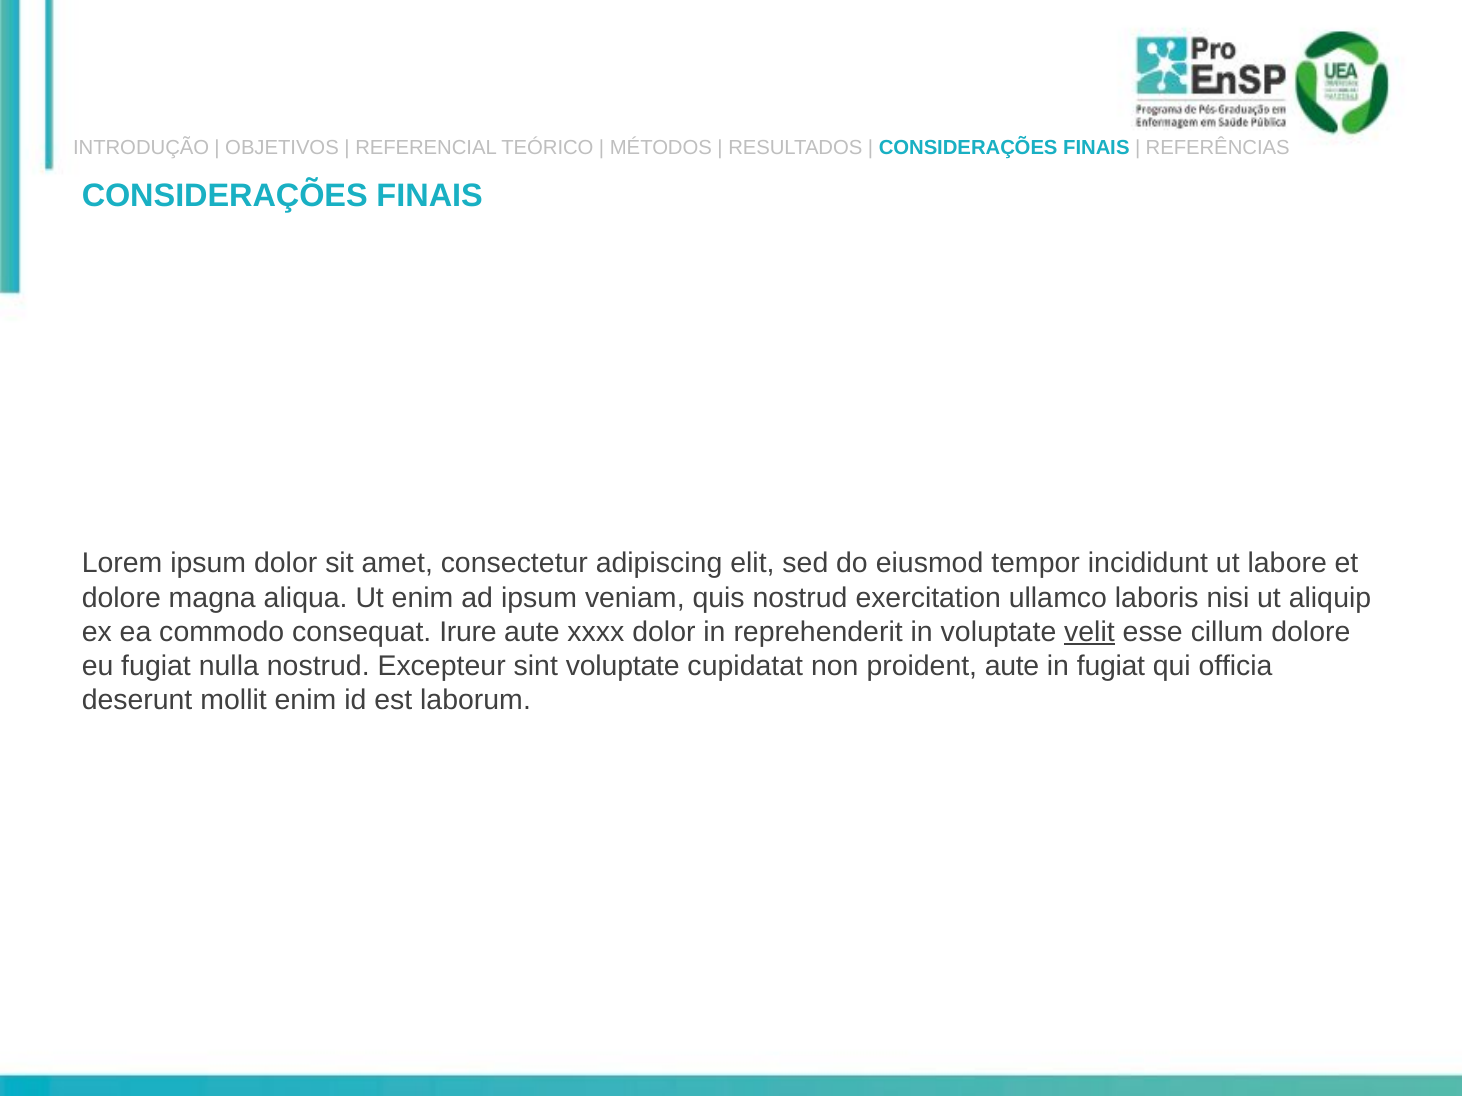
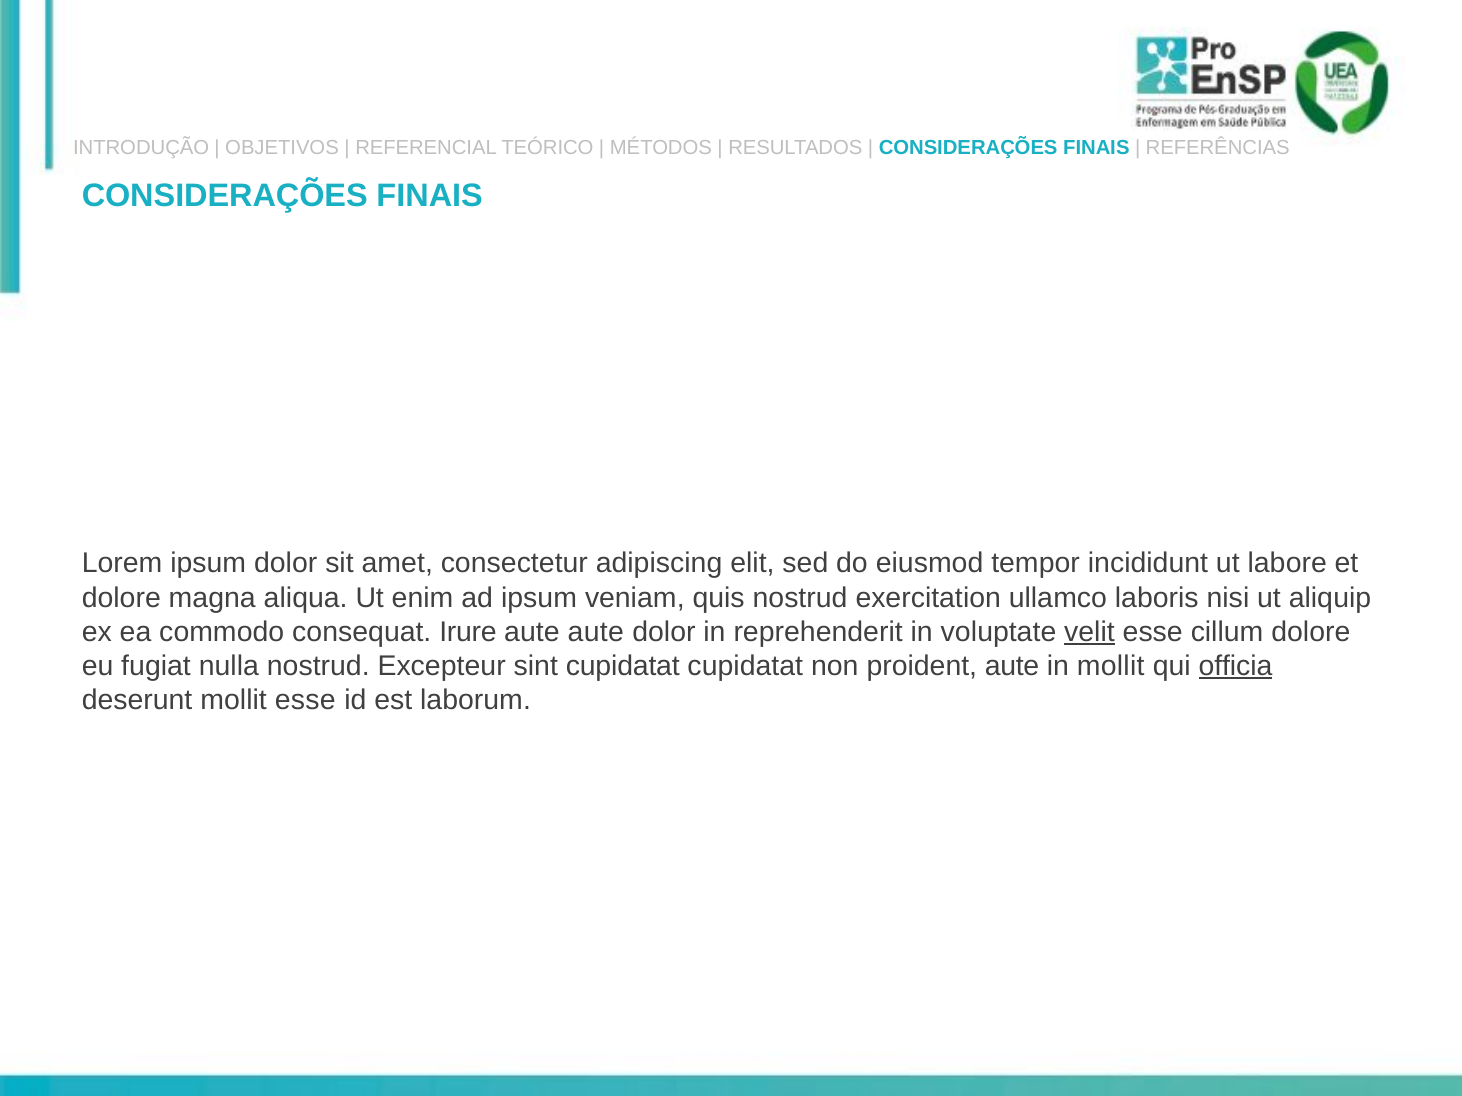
aute xxxx: xxxx -> aute
sint voluptate: voluptate -> cupidatat
in fugiat: fugiat -> mollit
officia underline: none -> present
mollit enim: enim -> esse
